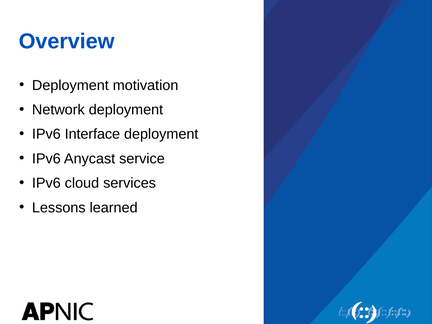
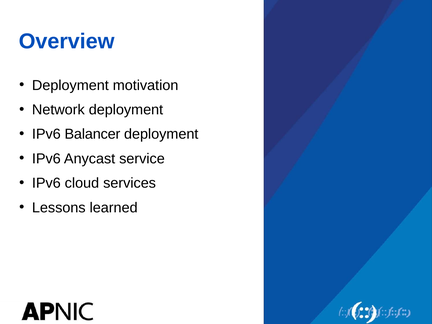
Interface: Interface -> Balancer
